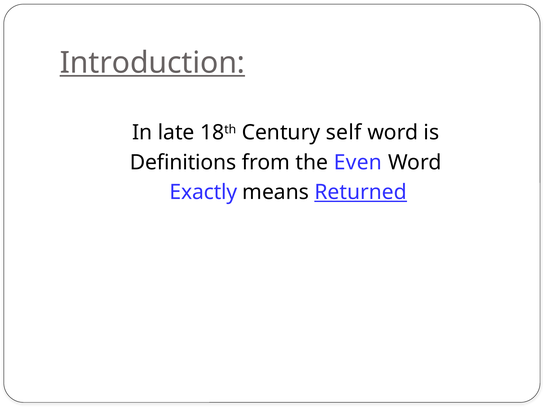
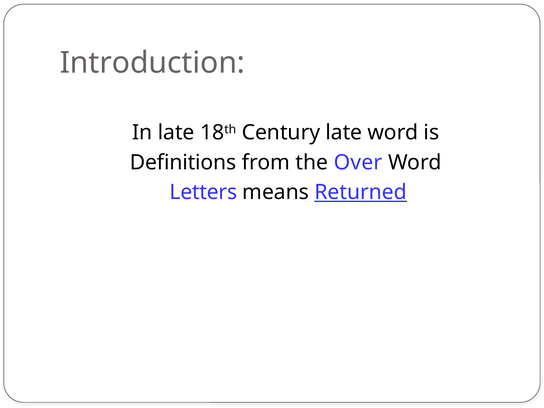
Introduction underline: present -> none
Century self: self -> late
Even: Even -> Over
Exactly: Exactly -> Letters
